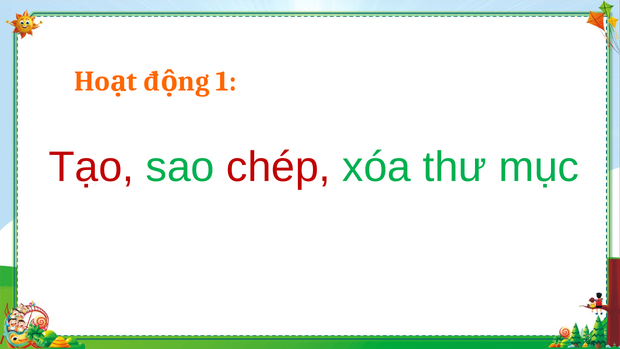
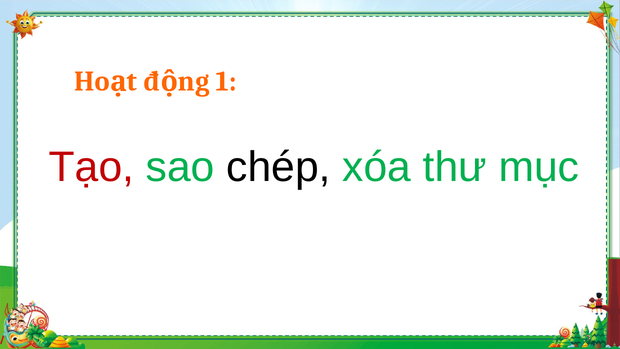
chép colour: red -> black
